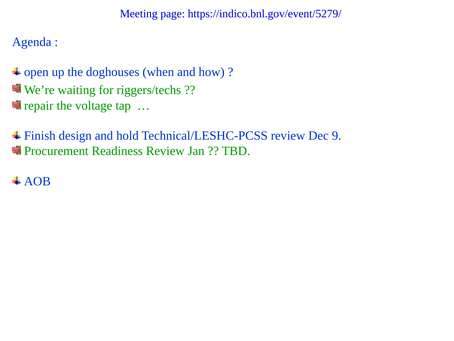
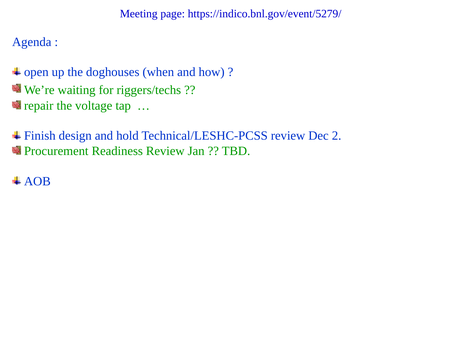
9: 9 -> 2
